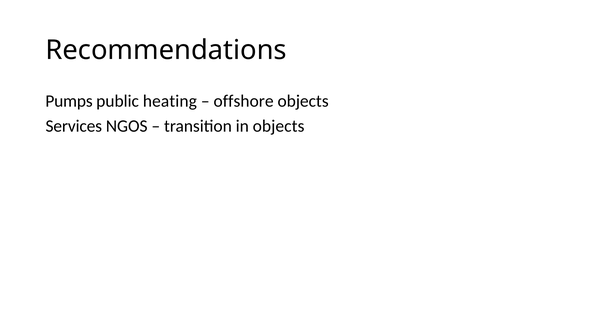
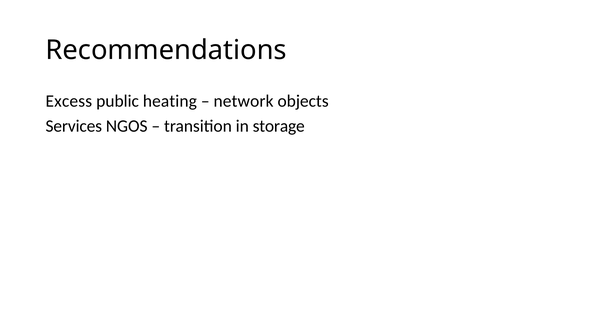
Pumps: Pumps -> Excess
offshore: offshore -> network
in objects: objects -> storage
